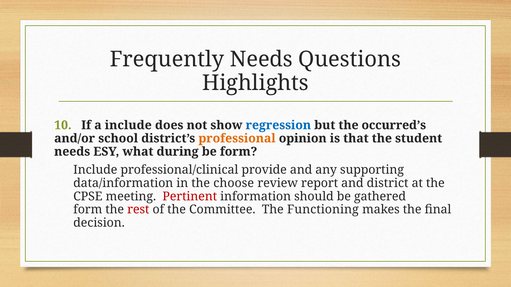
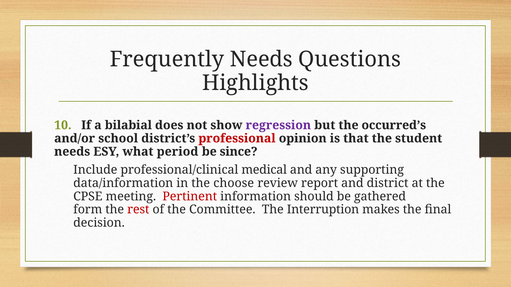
a include: include -> bilabial
regression colour: blue -> purple
professional colour: orange -> red
during: during -> period
be form: form -> since
provide: provide -> medical
Functioning: Functioning -> Interruption
